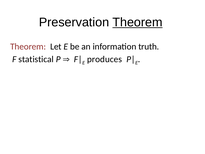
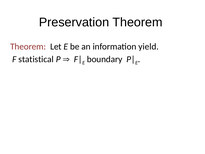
Theorem at (137, 22) underline: present -> none
truth: truth -> yield
produces: produces -> boundary
